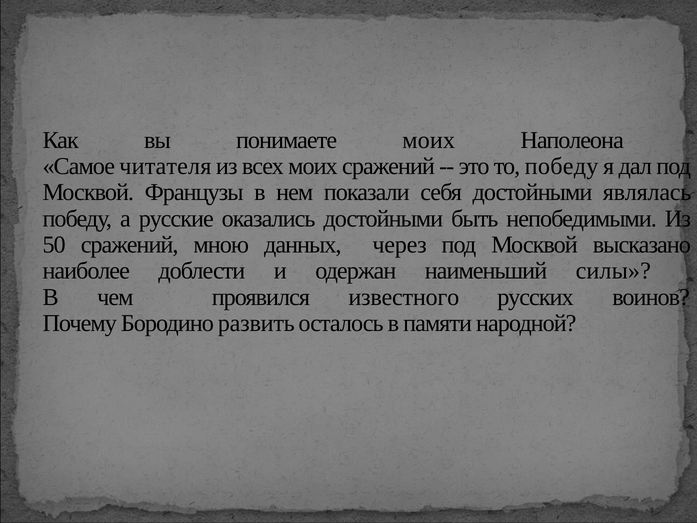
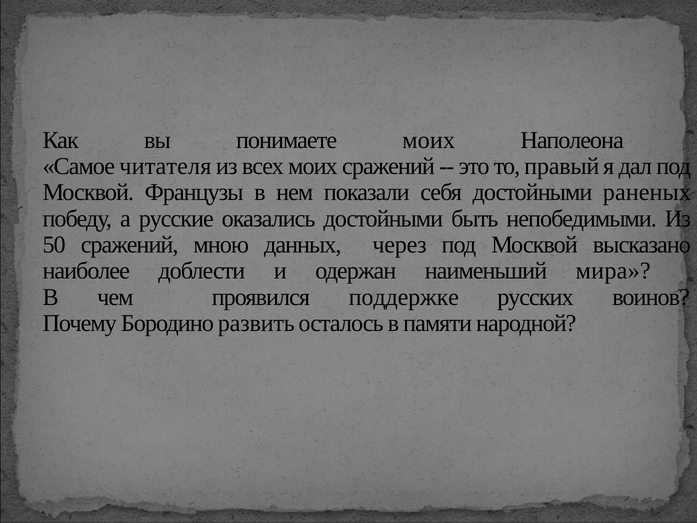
то победу: победу -> правый
являлась: являлась -> раненых
силы: силы -> мира
известного: известного -> поддержке
